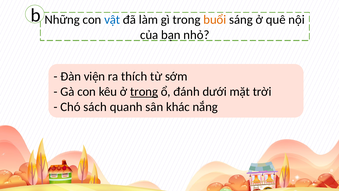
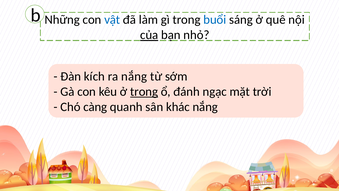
buổi colour: orange -> blue
của underline: none -> present
viện: viện -> kích
ra thích: thích -> nắng
dưới: dưới -> ngạc
sách: sách -> càng
